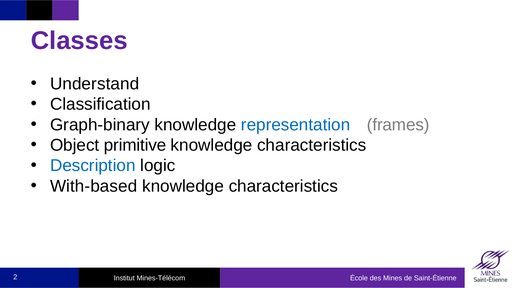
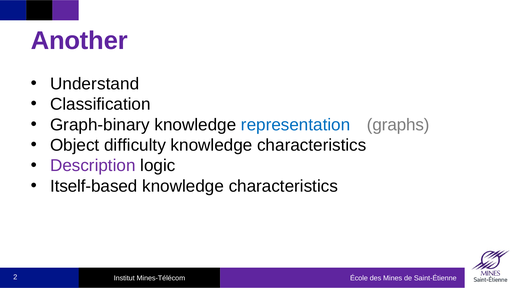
Classes: Classes -> Another
frames: frames -> graphs
primitive: primitive -> difficulty
Description colour: blue -> purple
With-based: With-based -> Itself-based
